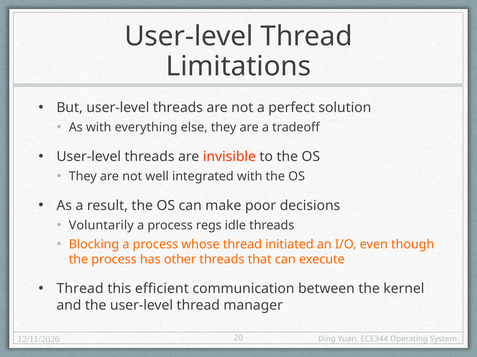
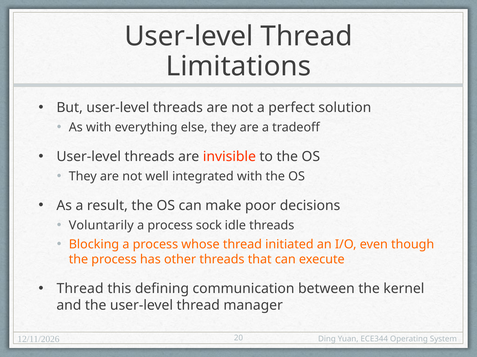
regs: regs -> sock
efficient: efficient -> defining
